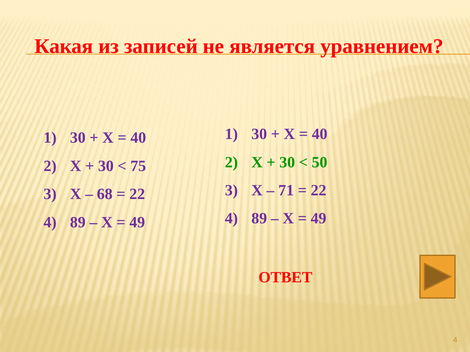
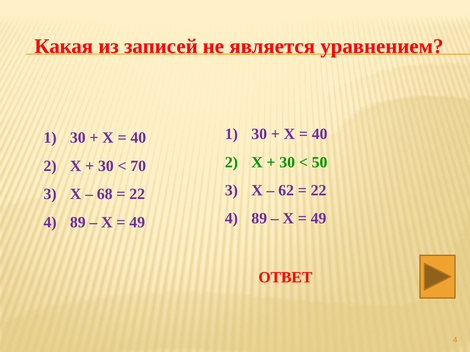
75: 75 -> 70
71: 71 -> 62
